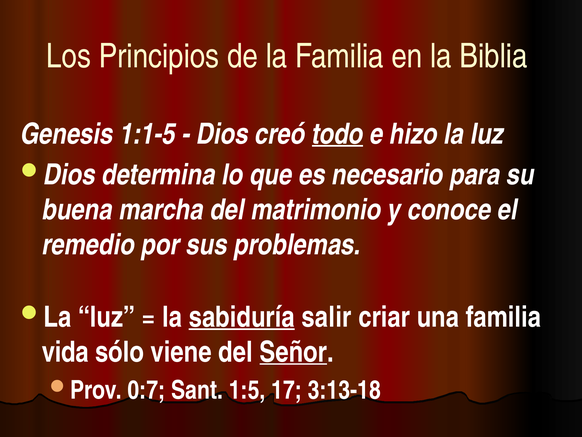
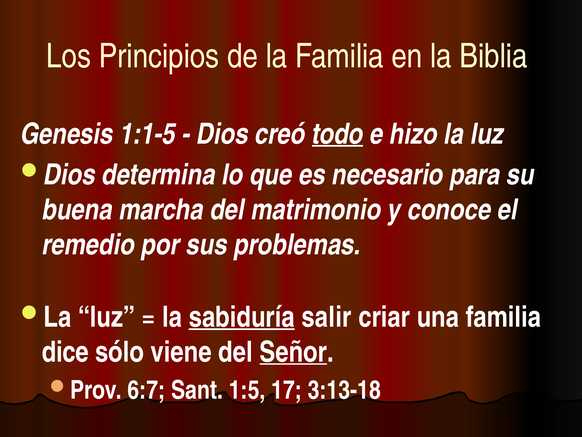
vida: vida -> dice
0:7: 0:7 -> 6:7
